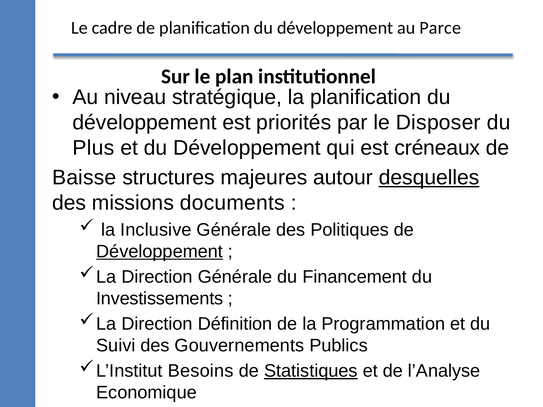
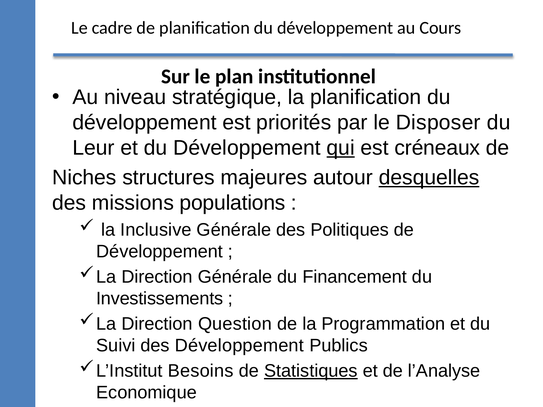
Parce: Parce -> Cours
Plus: Plus -> Leur
qui underline: none -> present
Baisse: Baisse -> Niches
documents: documents -> populations
Développement at (160, 252) underline: present -> none
Définition: Définition -> Question
des Gouvernements: Gouvernements -> Développement
